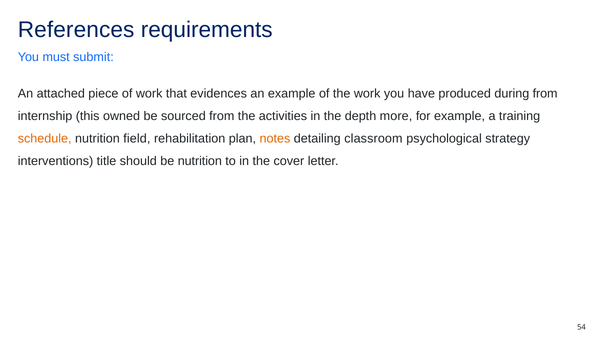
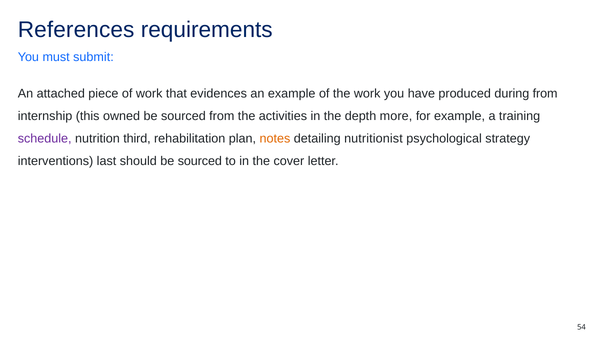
schedule colour: orange -> purple
field: field -> third
classroom: classroom -> nutritionist
title: title -> last
should be nutrition: nutrition -> sourced
